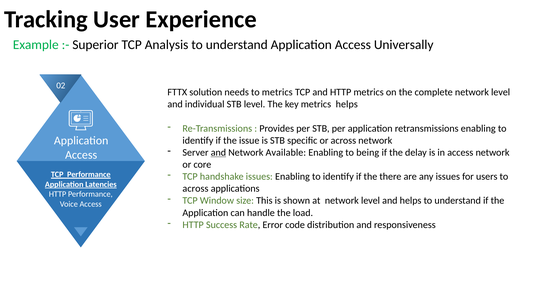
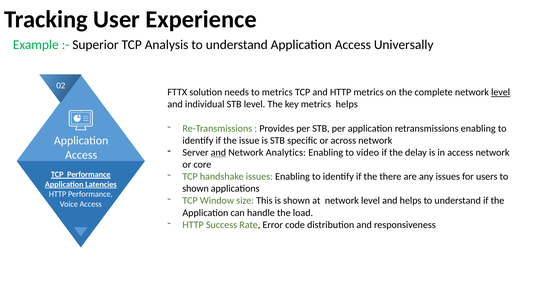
level at (501, 92) underline: none -> present
Available: Available -> Analytics
being: being -> video
across at (195, 188): across -> shown
